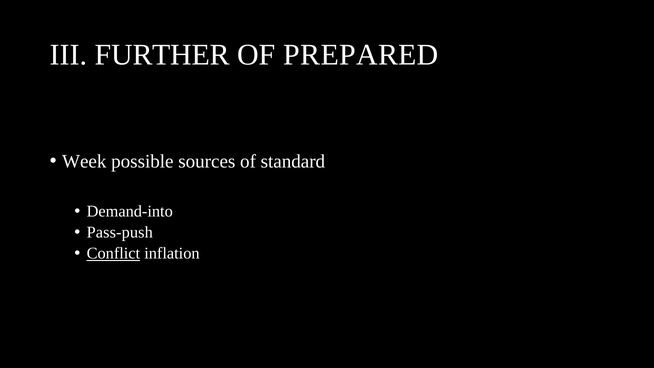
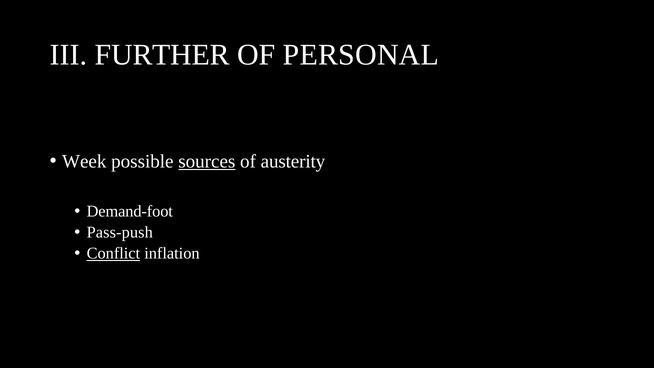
PREPARED: PREPARED -> PERSONAL
sources underline: none -> present
standard: standard -> austerity
Demand-into: Demand-into -> Demand-foot
